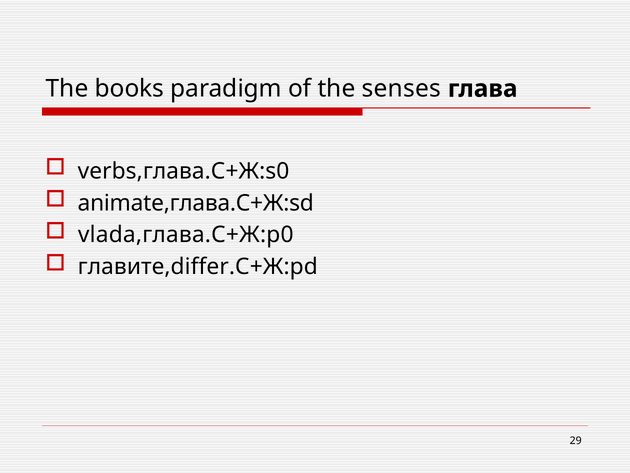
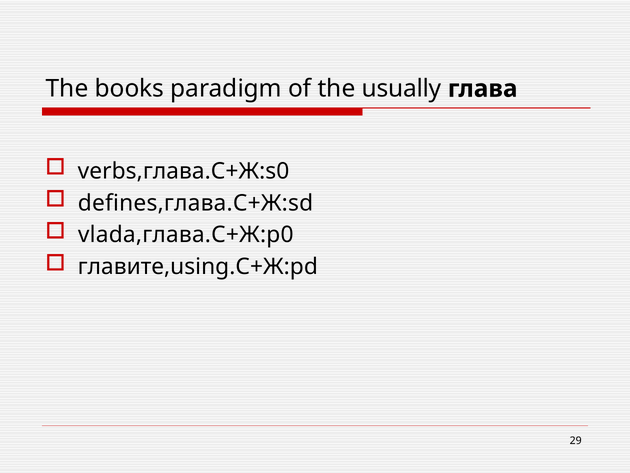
senses: senses -> usually
animate,глава.С+Ж:sd: animate,глава.С+Ж:sd -> defines,глава.С+Ж:sd
главите,differ.С+Ж:pd: главите,differ.С+Ж:pd -> главите,using.С+Ж:pd
